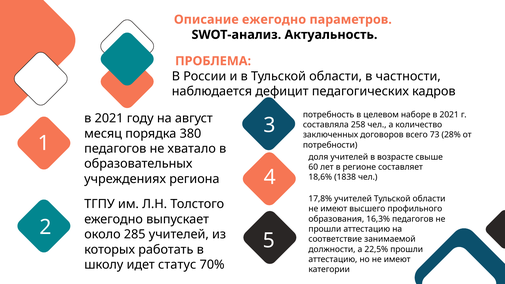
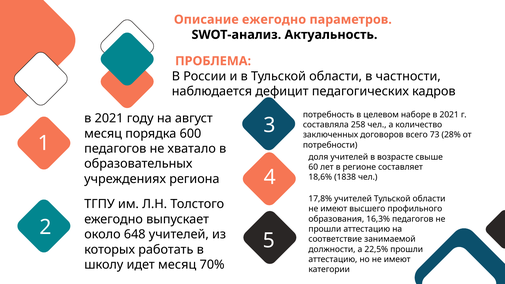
380: 380 -> 600
285: 285 -> 648
идет статус: статус -> месяц
